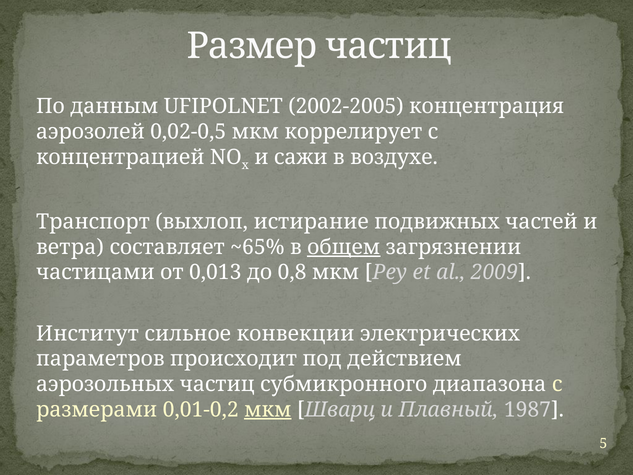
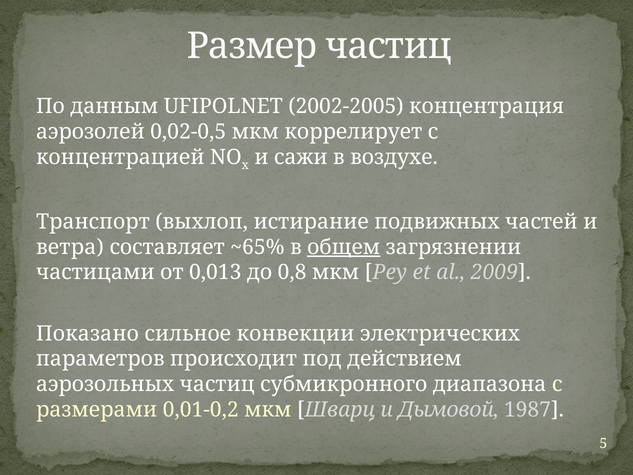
Институт: Институт -> Показано
мкм at (268, 409) underline: present -> none
Плавный: Плавный -> Дымовой
